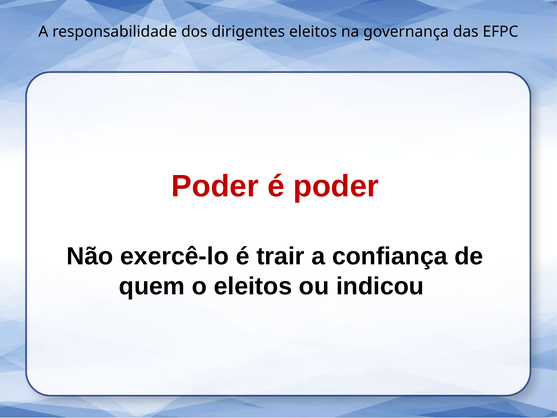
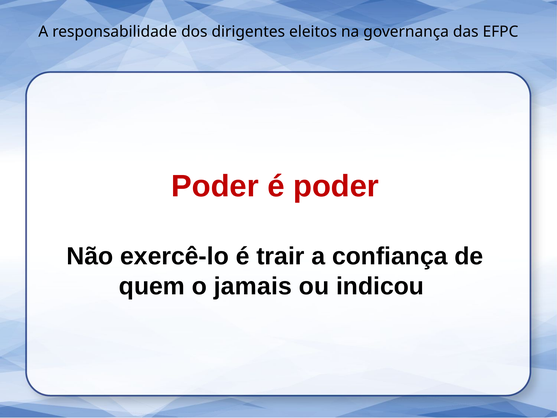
o eleitos: eleitos -> jamais
